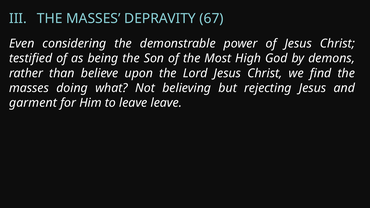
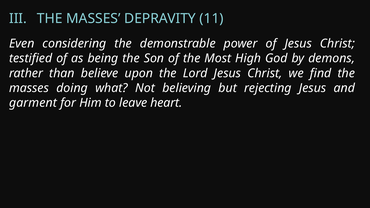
67: 67 -> 11
leave leave: leave -> heart
